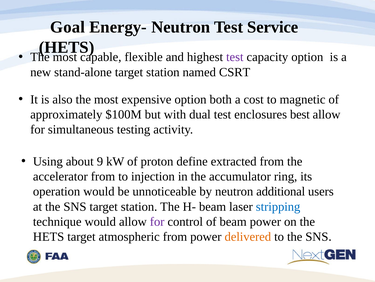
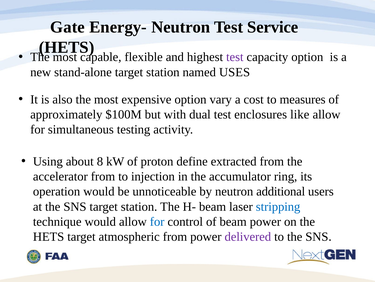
Goal: Goal -> Gate
CSRT: CSRT -> USES
both: both -> vary
magnetic: magnetic -> measures
best: best -> like
9: 9 -> 8
for at (157, 221) colour: purple -> blue
delivered colour: orange -> purple
